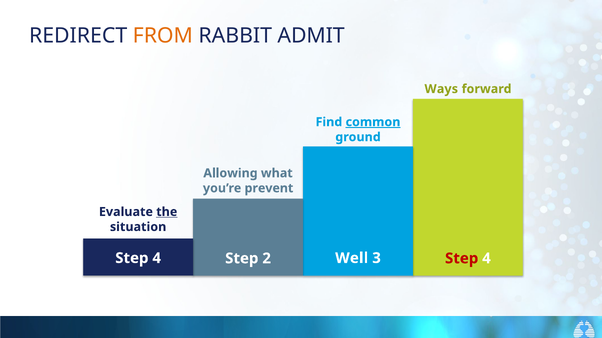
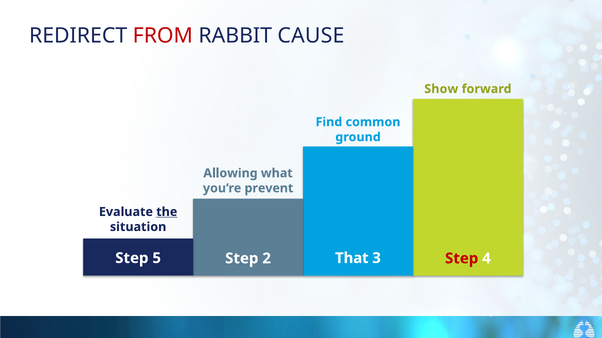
FROM colour: orange -> red
ADMIT: ADMIT -> CAUSE
Ways: Ways -> Show
common underline: present -> none
4 at (157, 259): 4 -> 5
Well: Well -> That
